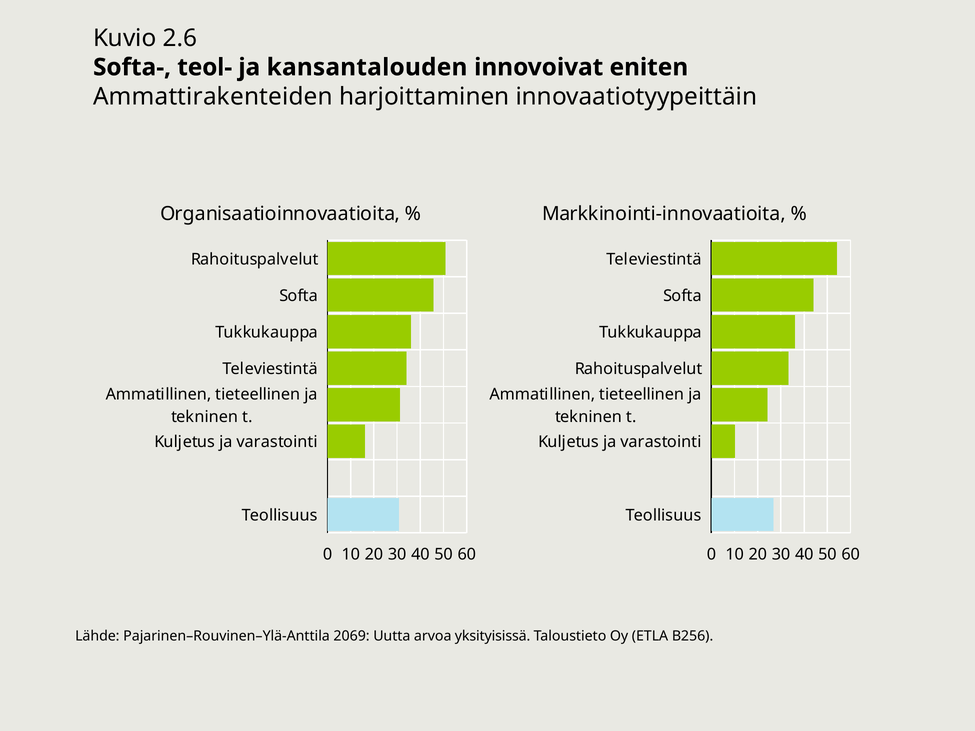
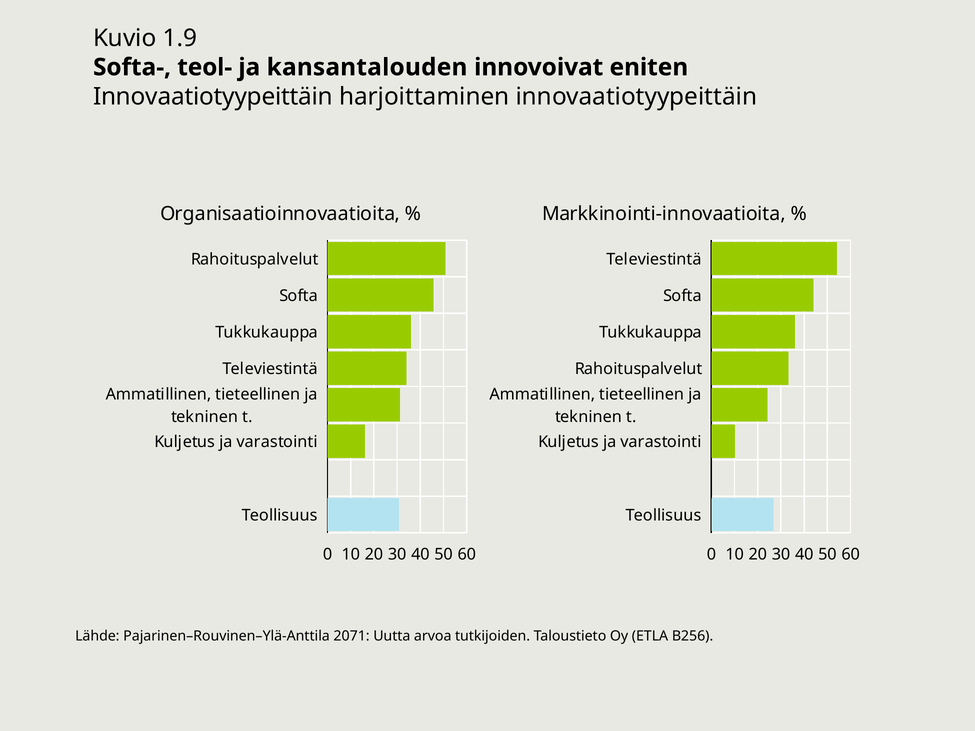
2.6: 2.6 -> 1.9
Ammattirakenteiden at (213, 97): Ammattirakenteiden -> Innovaatiotyypeittäin
2069: 2069 -> 2071
yksityisissä: yksityisissä -> tutkijoiden
